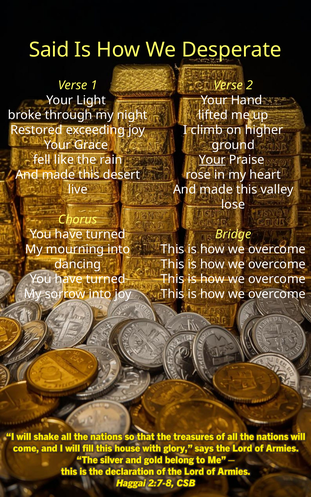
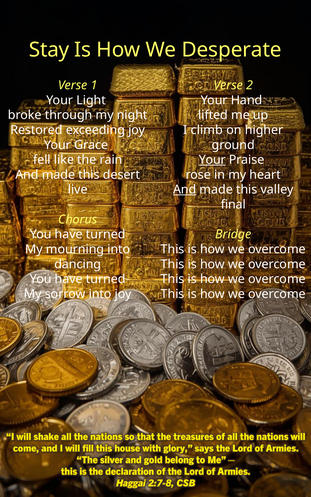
Said: Said -> Stay
And at (185, 190) underline: none -> present
lose: lose -> final
